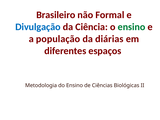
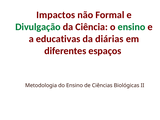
Brasileiro: Brasileiro -> Impactos
Divulgação colour: blue -> green
população: população -> educativas
